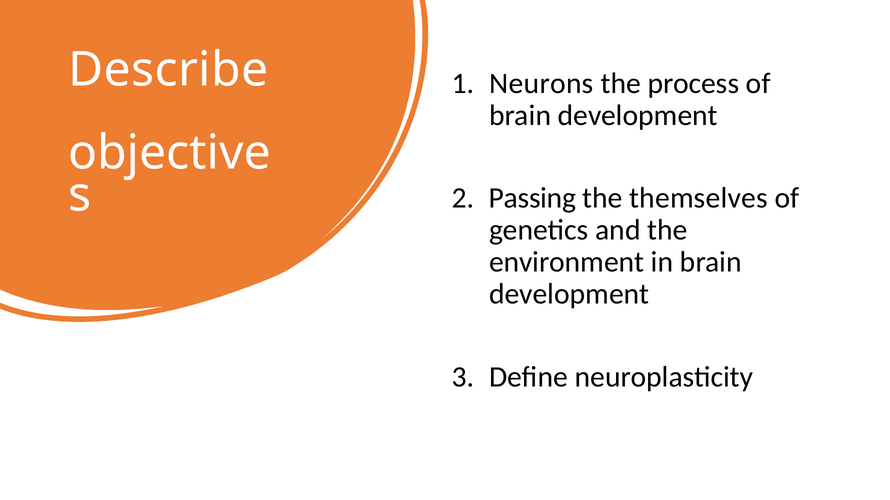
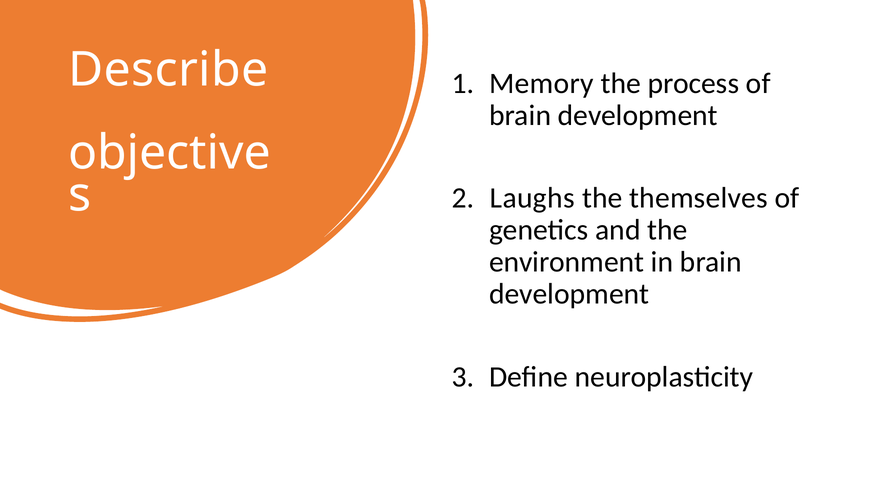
Neurons: Neurons -> Memory
Passing: Passing -> Laughs
